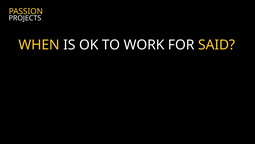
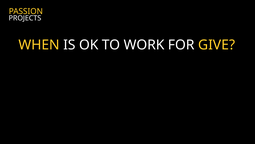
SAID: SAID -> GIVE
